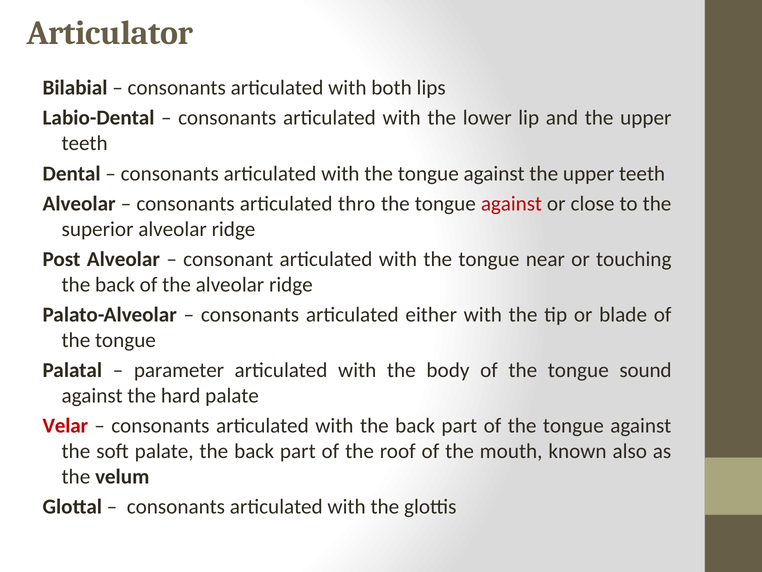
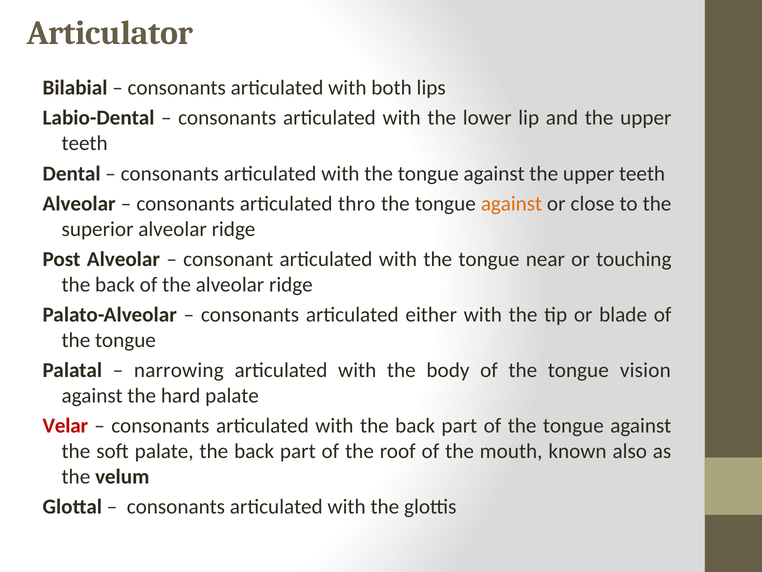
against at (511, 203) colour: red -> orange
parameter: parameter -> narrowing
sound: sound -> vision
